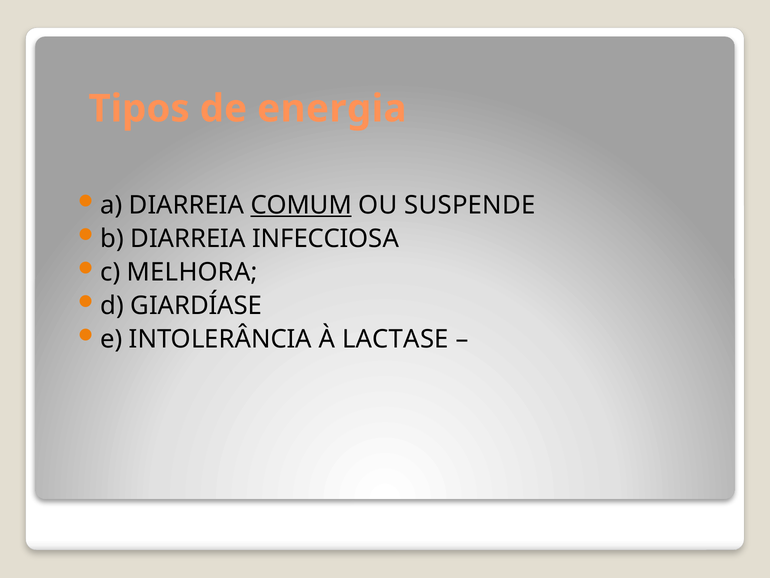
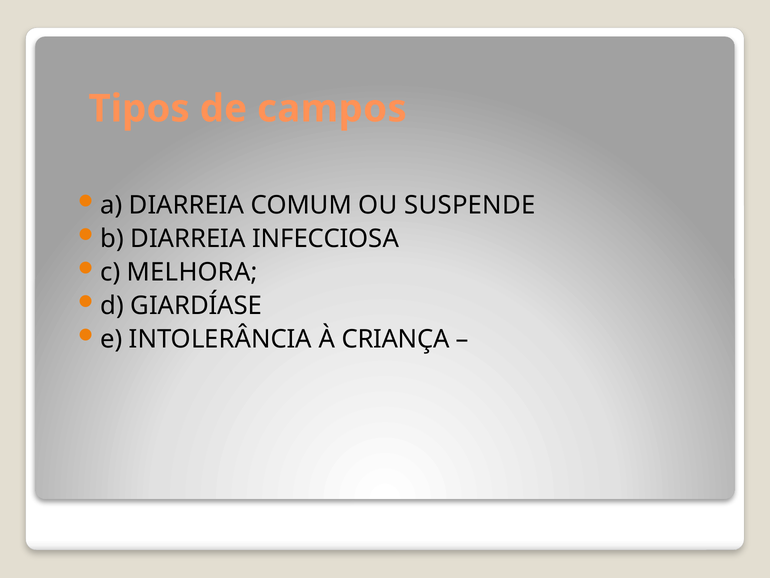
energia: energia -> campos
COMUM underline: present -> none
LACTASE: LACTASE -> CRIANÇA
